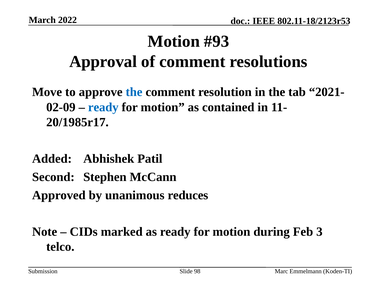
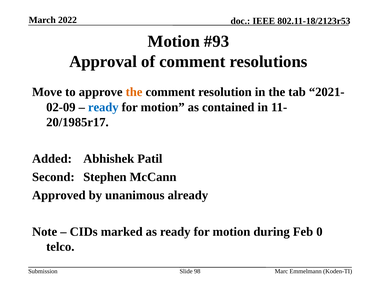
the at (134, 92) colour: blue -> orange
reduces: reduces -> already
3: 3 -> 0
